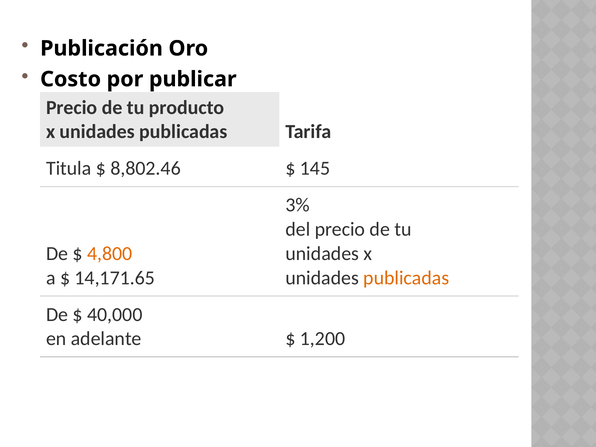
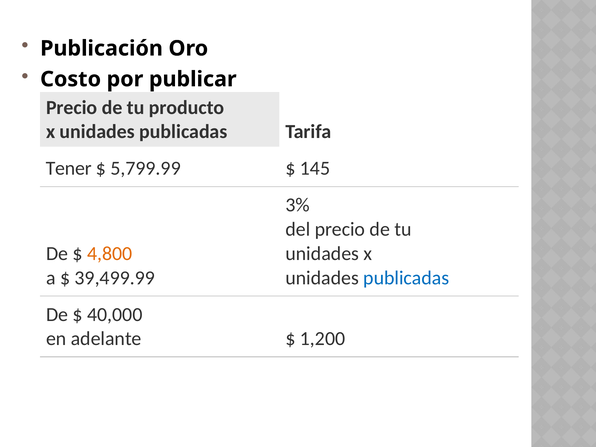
Titula: Titula -> Tener
8,802.46: 8,802.46 -> 5,799.99
14,171.65: 14,171.65 -> 39,499.99
publicadas at (406, 278) colour: orange -> blue
